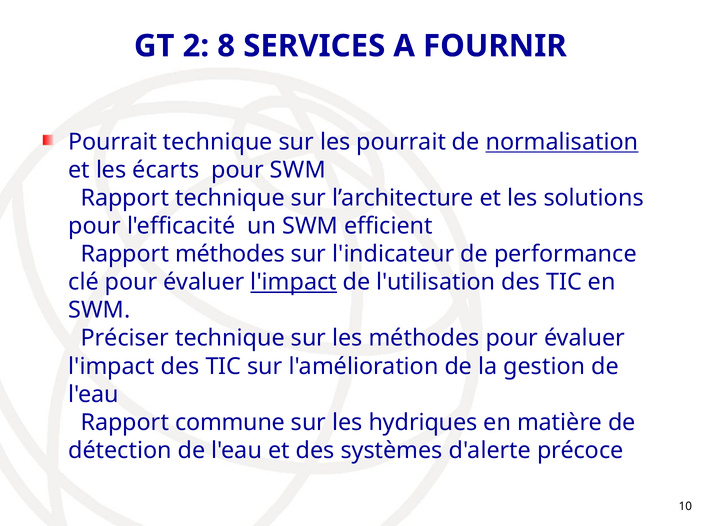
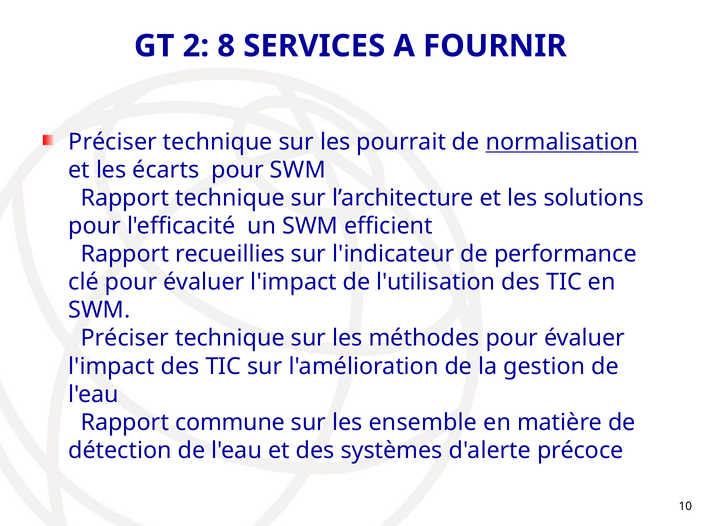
Pourrait at (113, 142): Pourrait -> Préciser
Rapport méthodes: méthodes -> recueillies
l'impact at (294, 282) underline: present -> none
hydriques: hydriques -> ensemble
